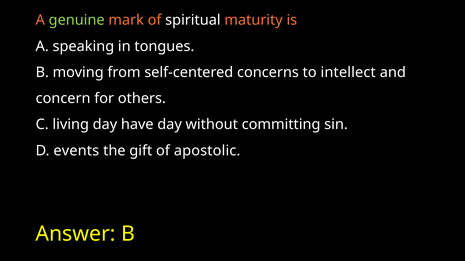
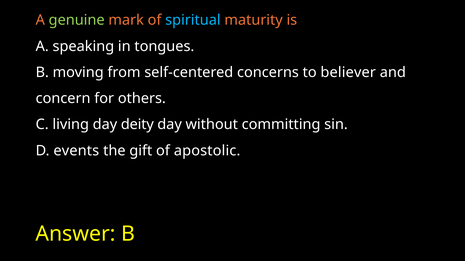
spiritual colour: white -> light blue
intellect: intellect -> believer
have: have -> deity
